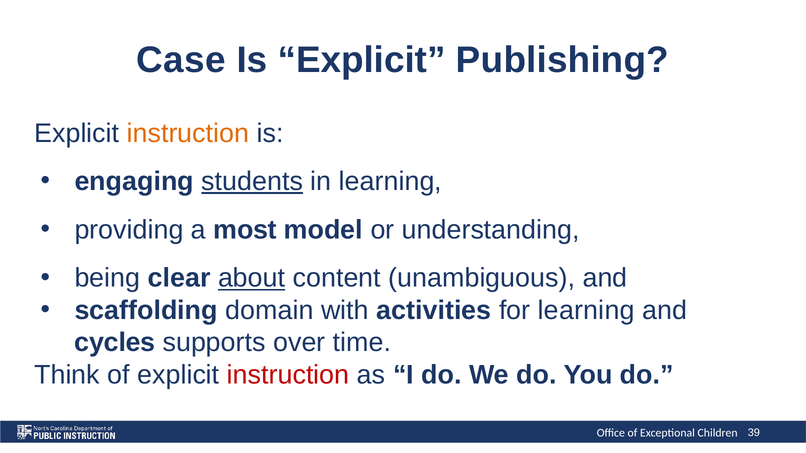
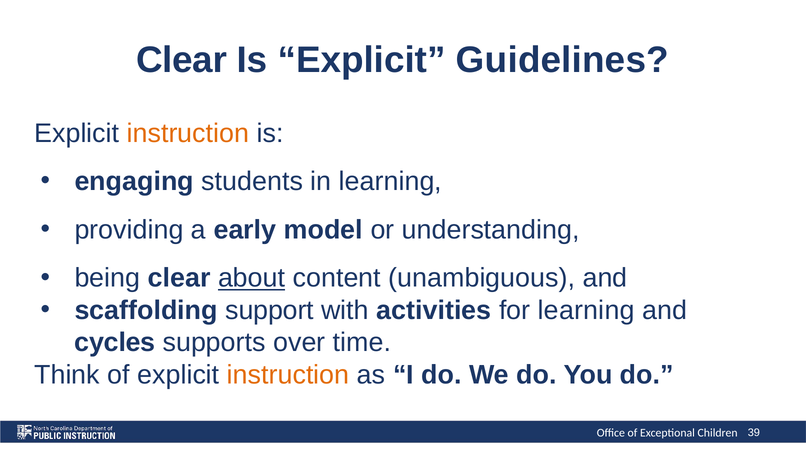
Case at (181, 60): Case -> Clear
Publishing: Publishing -> Guidelines
students underline: present -> none
most: most -> early
domain: domain -> support
instruction at (288, 375) colour: red -> orange
